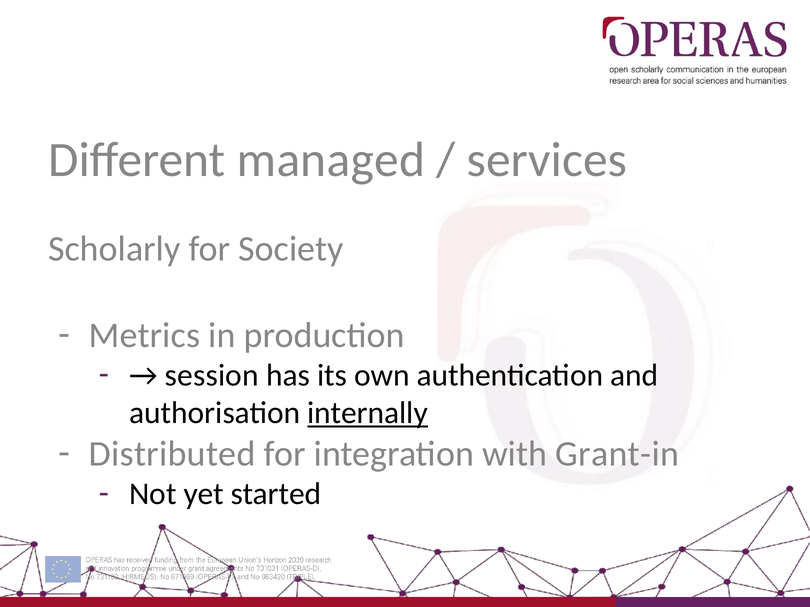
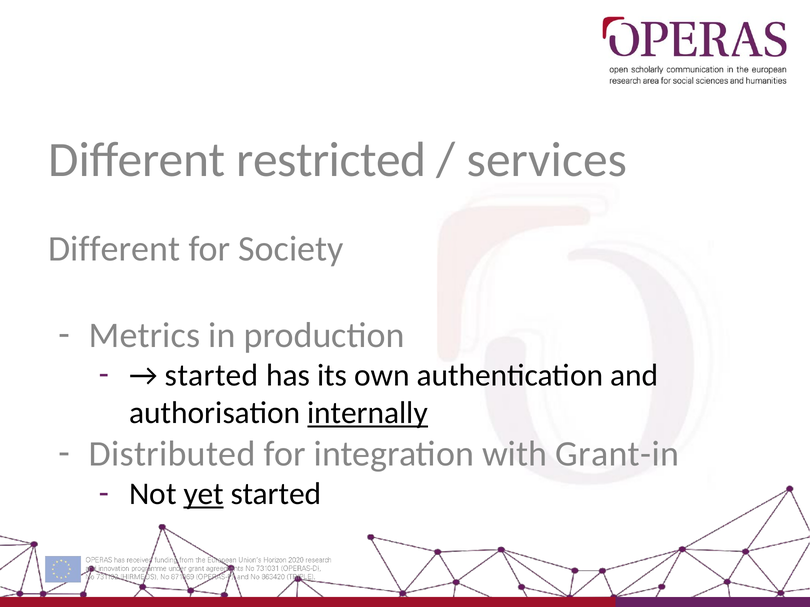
managed: managed -> restricted
Scholarly at (114, 249): Scholarly -> Different
session at (212, 376): session -> started
yet underline: none -> present
